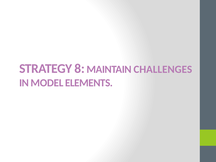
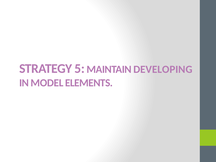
8: 8 -> 5
CHALLENGES: CHALLENGES -> DEVELOPING
